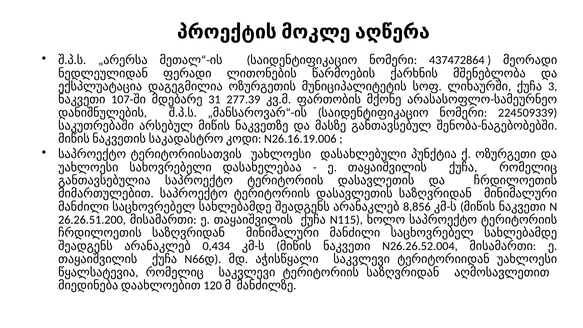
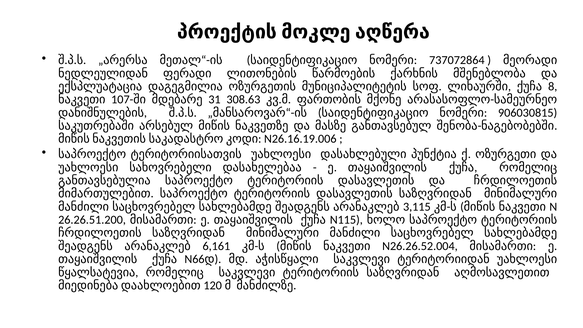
437472864: 437472864 -> 737072864
3: 3 -> 8
277.39: 277.39 -> 308.63
224509339: 224509339 -> 906030815
8,856: 8,856 -> 3,115
0,434: 0,434 -> 6,161
